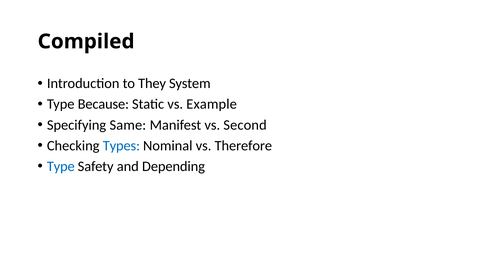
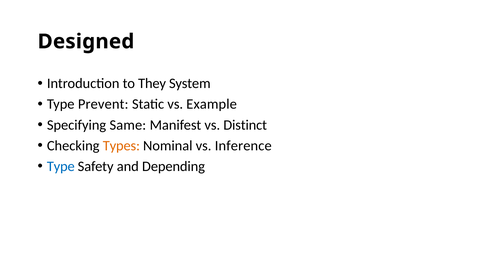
Compiled: Compiled -> Designed
Because: Because -> Prevent
Second: Second -> Distinct
Types colour: blue -> orange
Therefore: Therefore -> Inference
